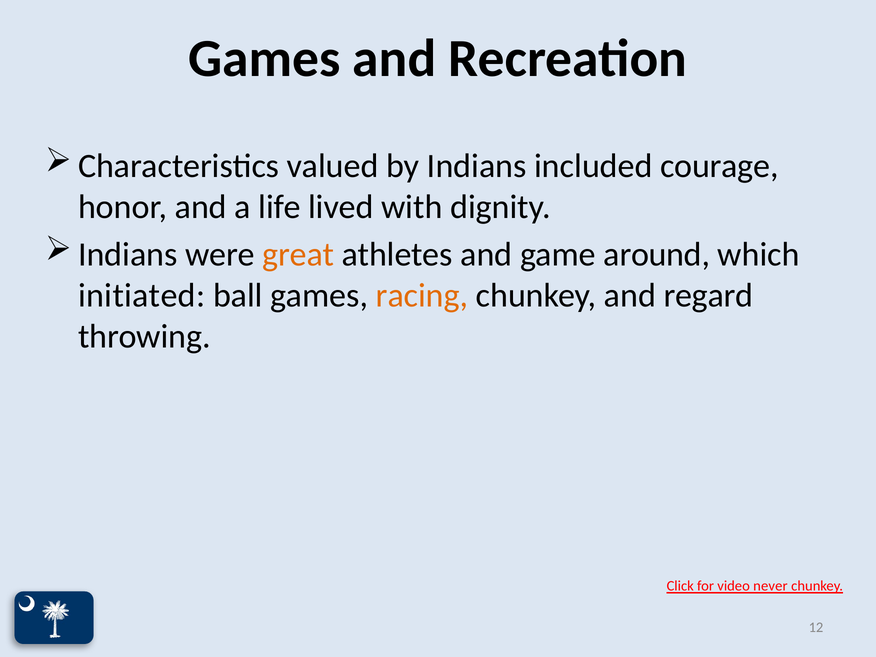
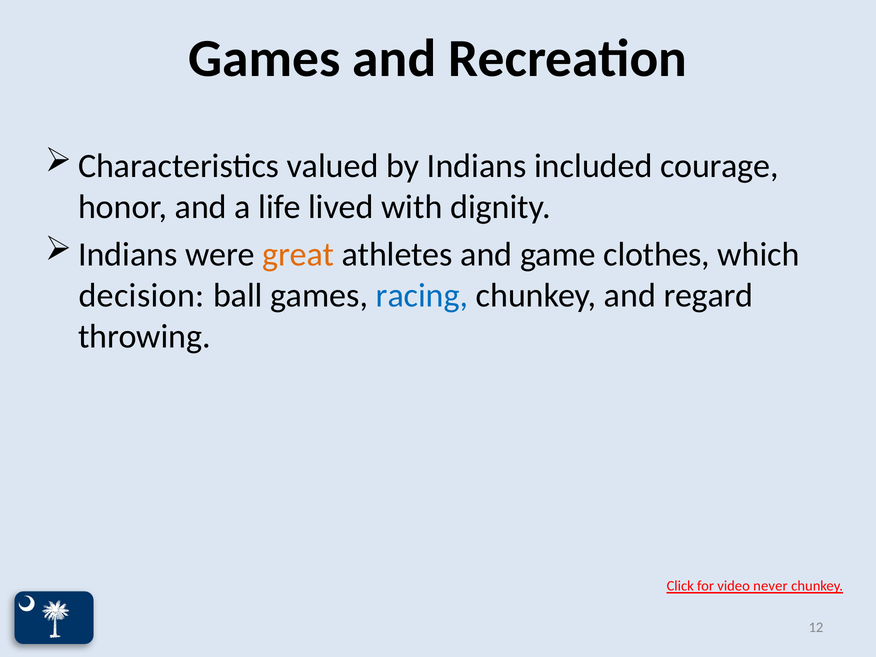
around: around -> clothes
initiated: initiated -> decision
racing colour: orange -> blue
